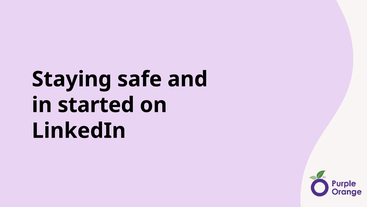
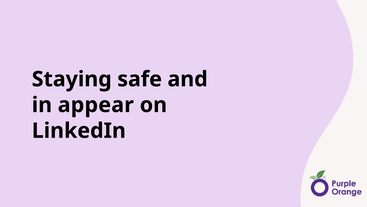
started: started -> appear
